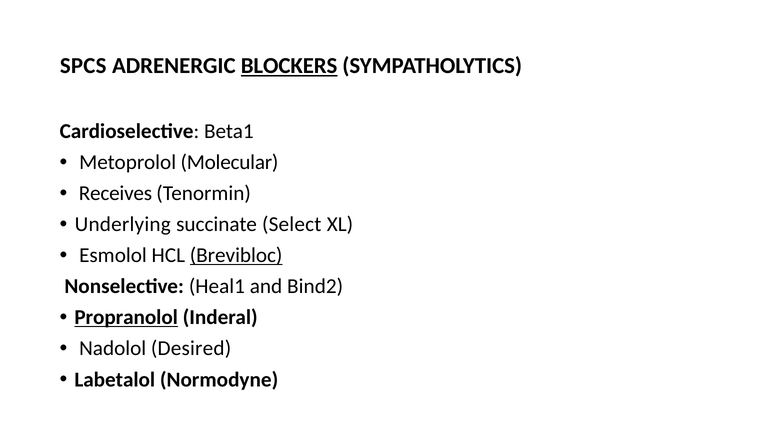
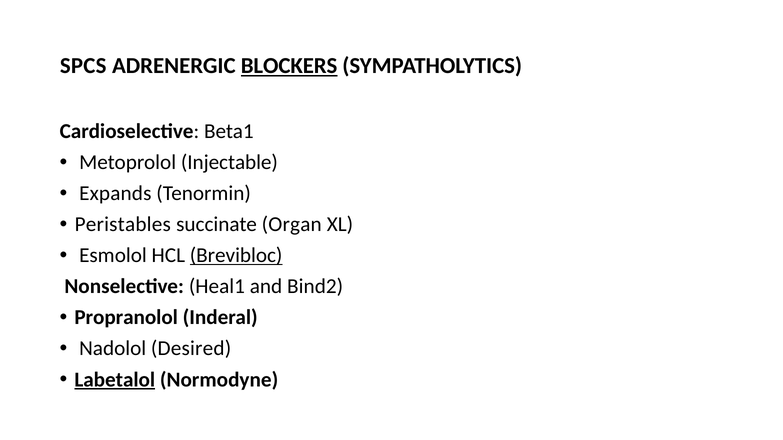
Molecular: Molecular -> Injectable
Receives: Receives -> Expands
Underlying: Underlying -> Peristables
Select: Select -> Organ
Propranolol underline: present -> none
Labetalol underline: none -> present
